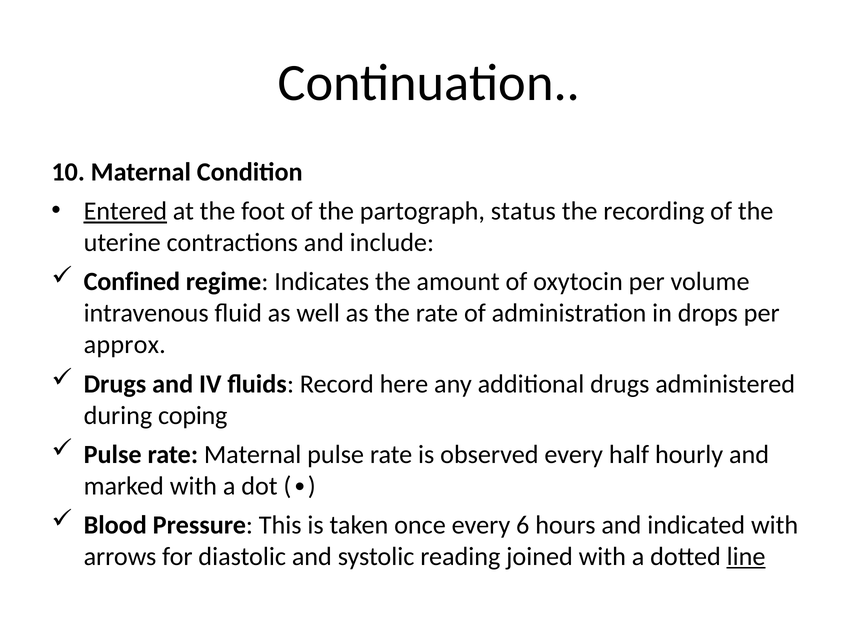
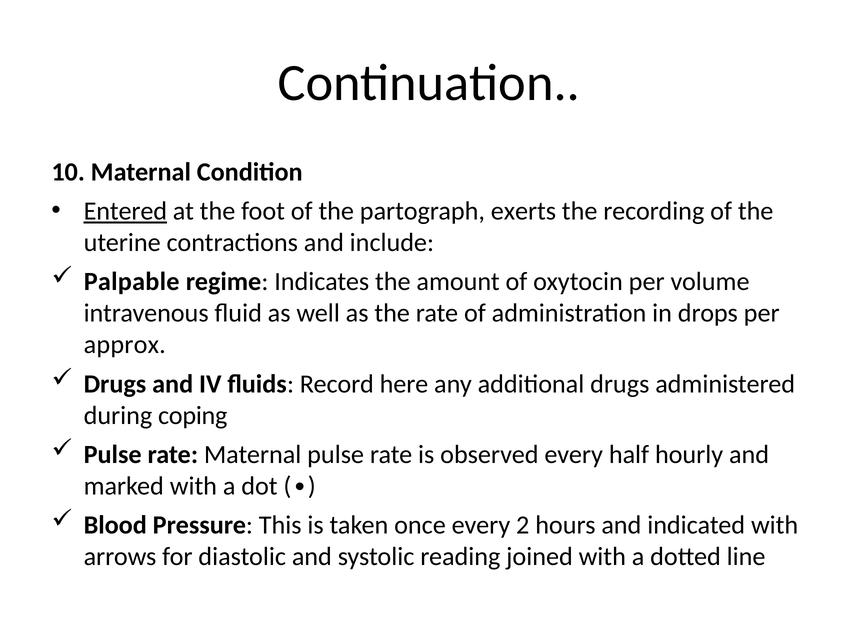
status: status -> exerts
Confined: Confined -> Palpable
6: 6 -> 2
line underline: present -> none
